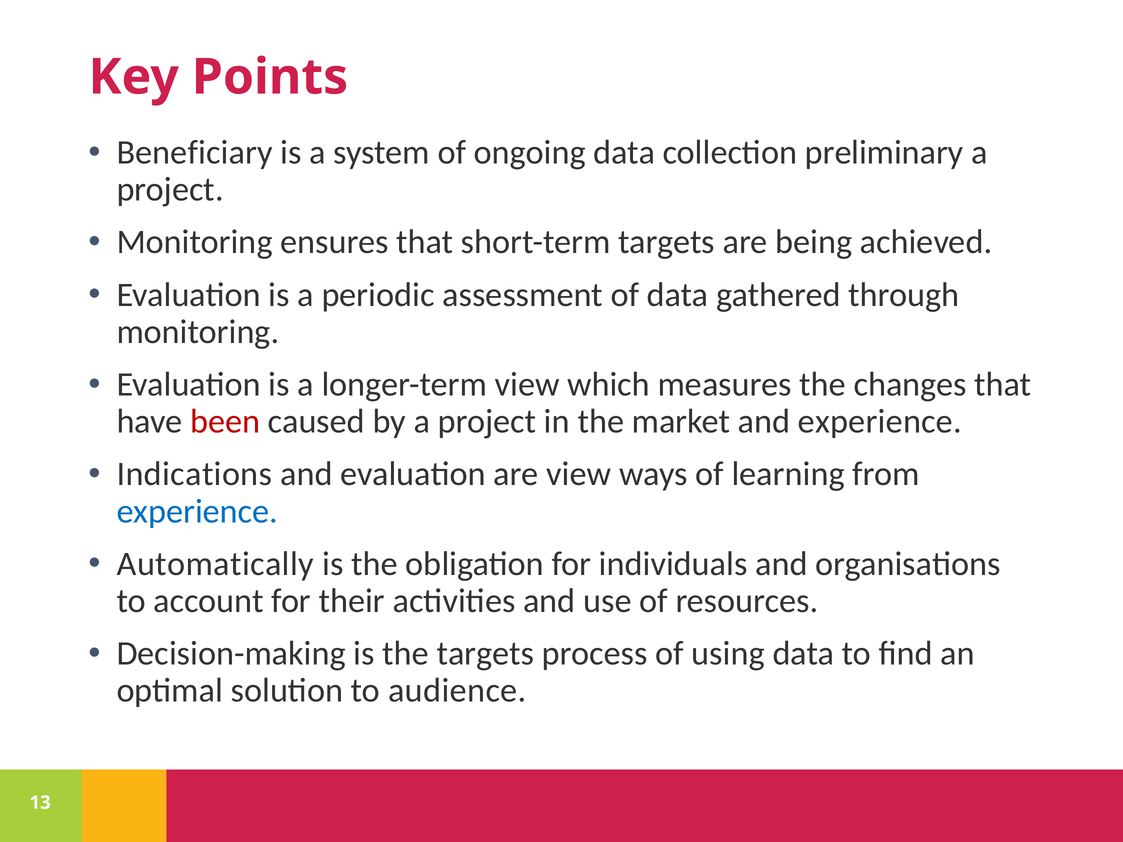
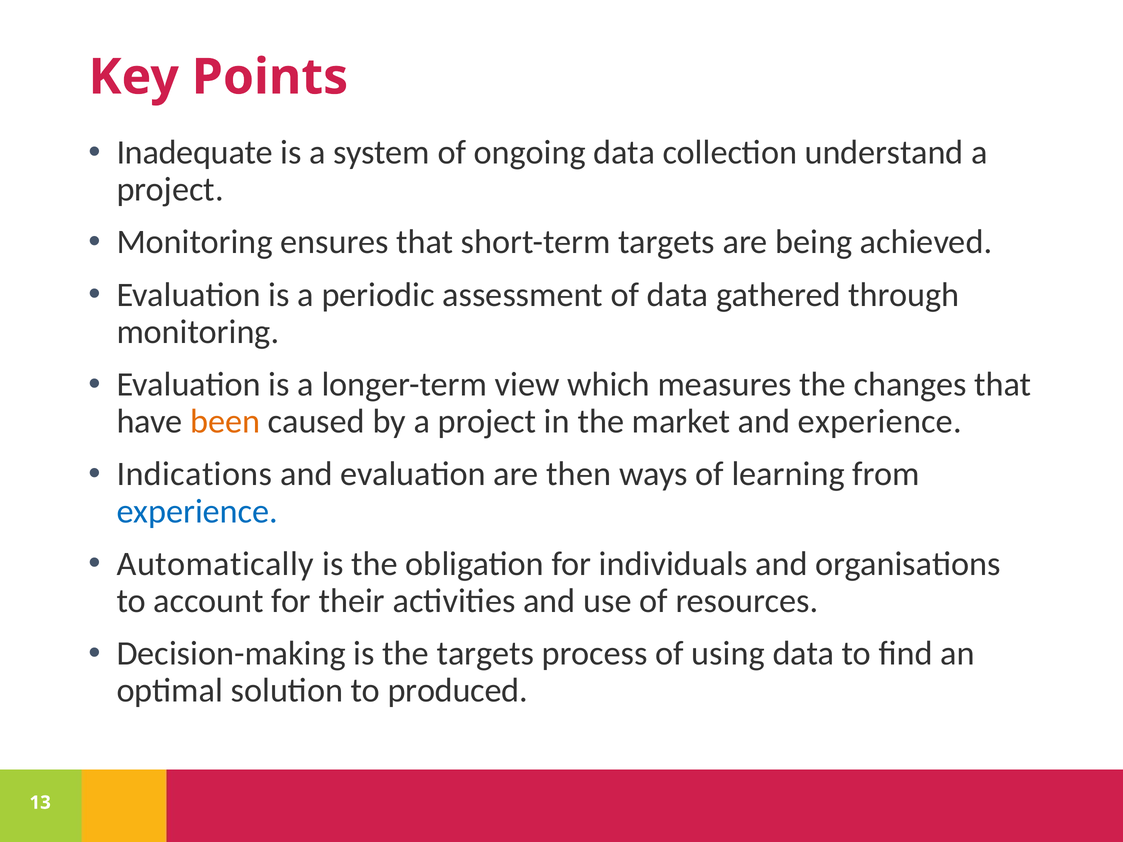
Beneficiary: Beneficiary -> Inadequate
preliminary: preliminary -> understand
been colour: red -> orange
are view: view -> then
audience: audience -> produced
